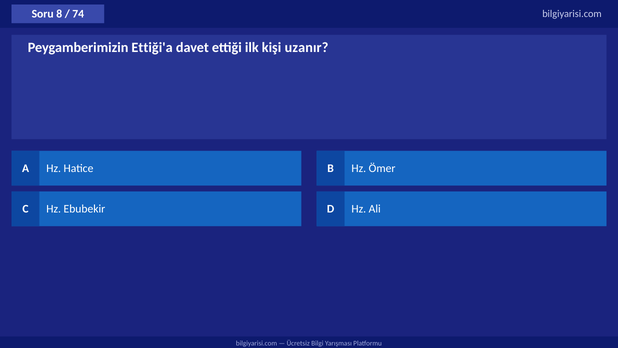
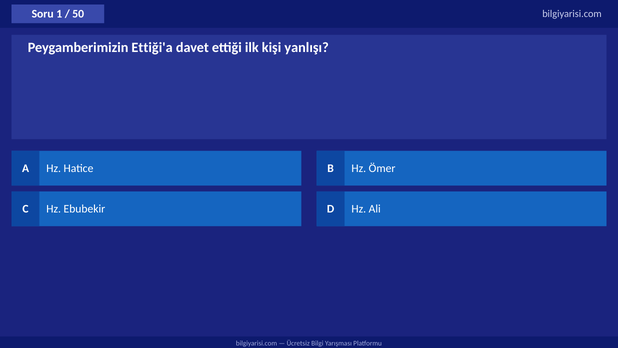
8: 8 -> 1
74: 74 -> 50
uzanır: uzanır -> yanlışı
